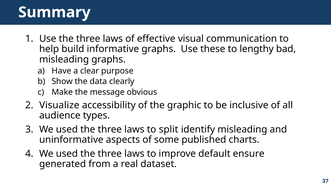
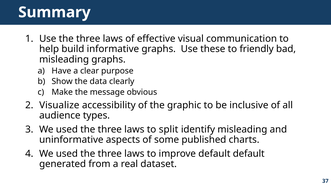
lengthy: lengthy -> friendly
default ensure: ensure -> default
